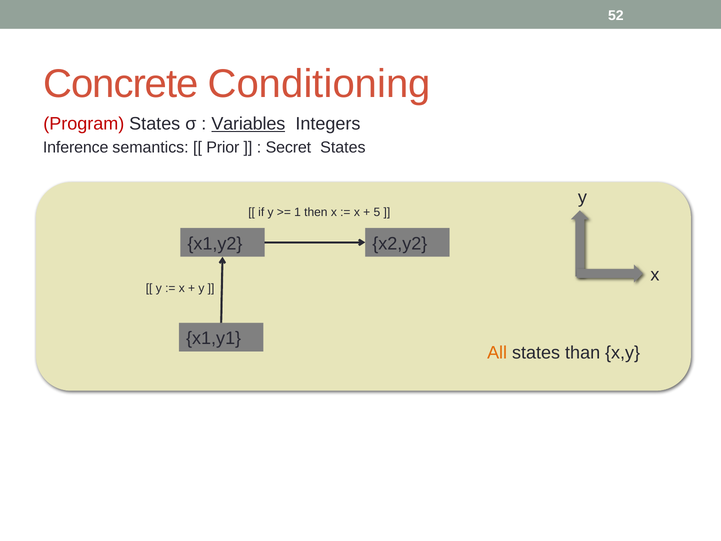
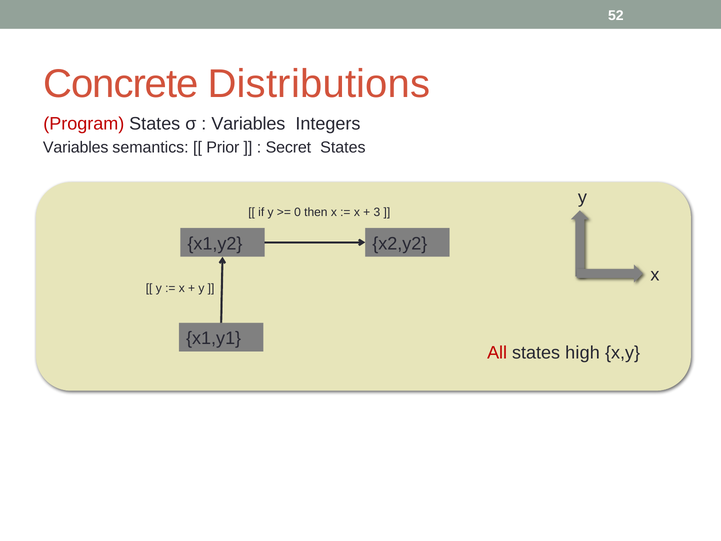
Conditioning: Conditioning -> Distributions
Variables at (248, 124) underline: present -> none
Inference at (76, 147): Inference -> Variables
1: 1 -> 0
5: 5 -> 3
All colour: orange -> red
than: than -> high
